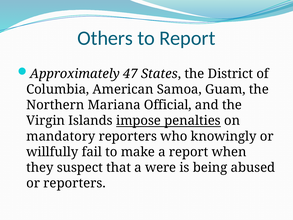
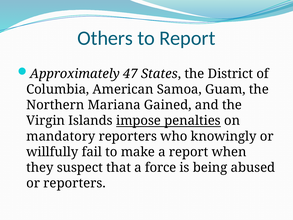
Official: Official -> Gained
were: were -> force
